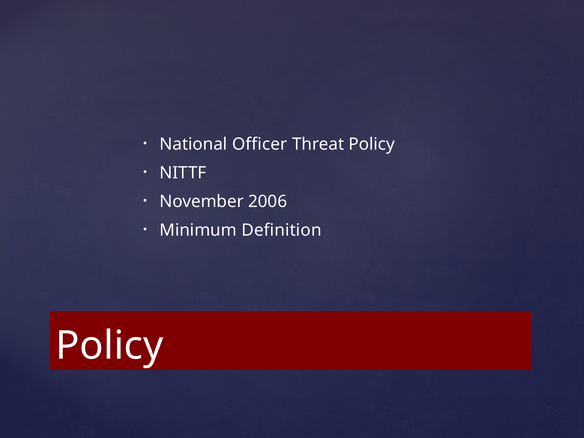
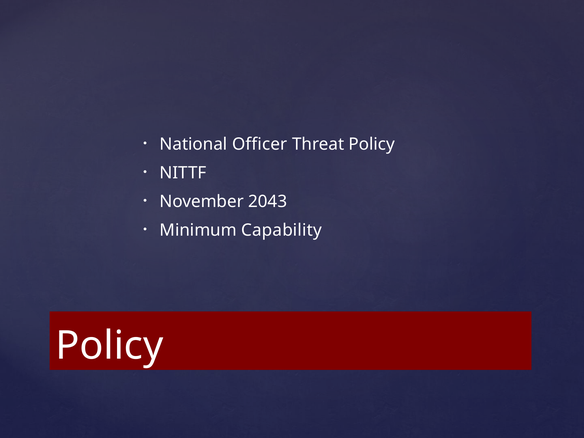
2006: 2006 -> 2043
Definition: Definition -> Capability
